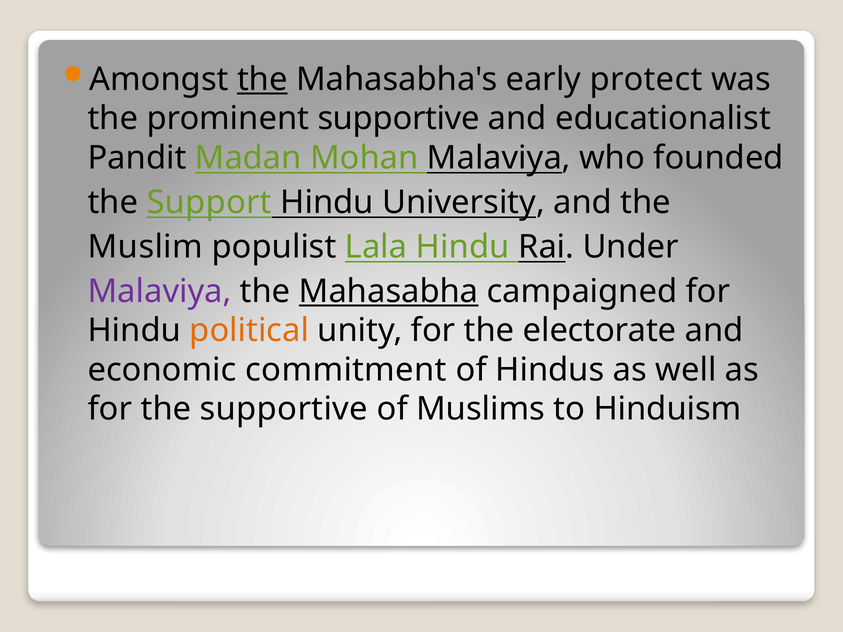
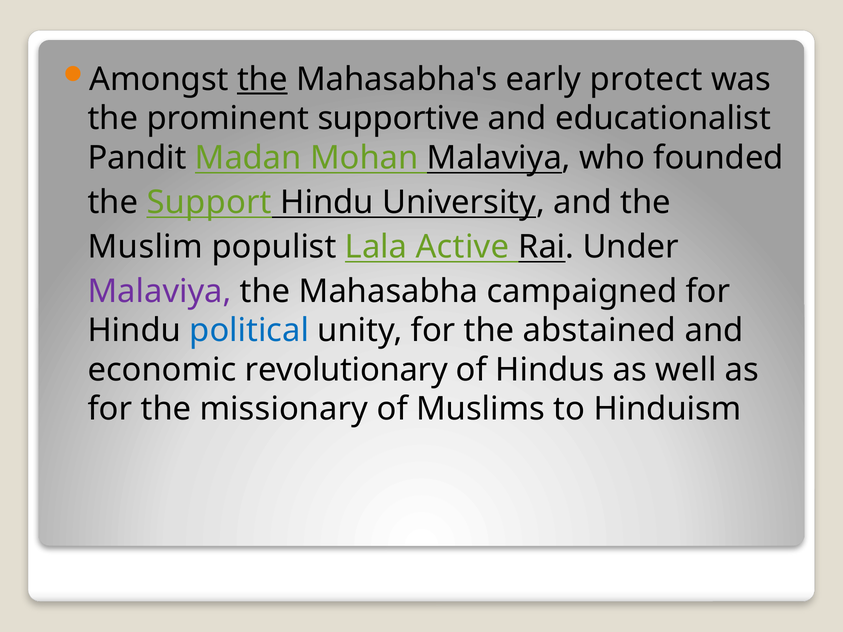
Lala Hindu: Hindu -> Active
Mahasabha underline: present -> none
political colour: orange -> blue
electorate: electorate -> abstained
commitment: commitment -> revolutionary
the supportive: supportive -> missionary
